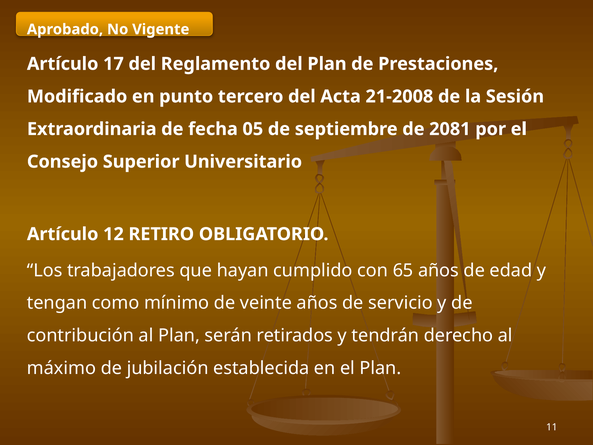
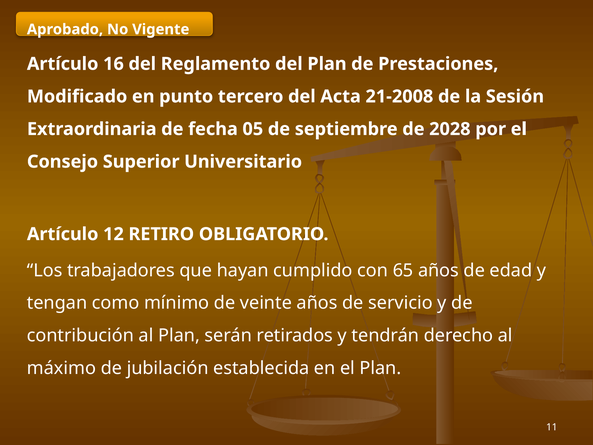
17: 17 -> 16
2081: 2081 -> 2028
